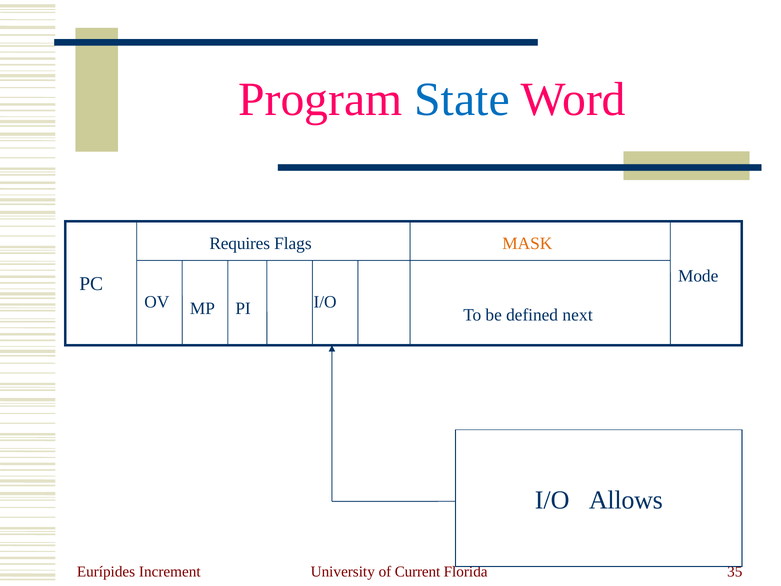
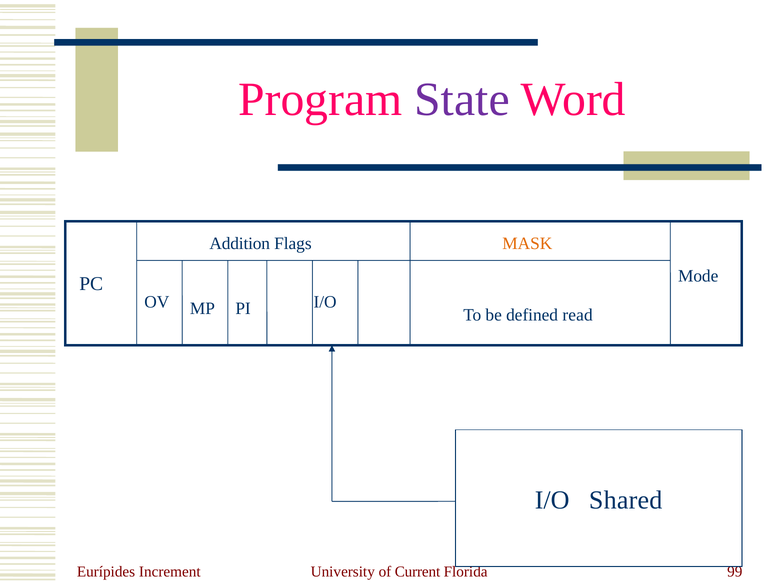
State colour: blue -> purple
Requires: Requires -> Addition
next: next -> read
Allows: Allows -> Shared
35: 35 -> 99
